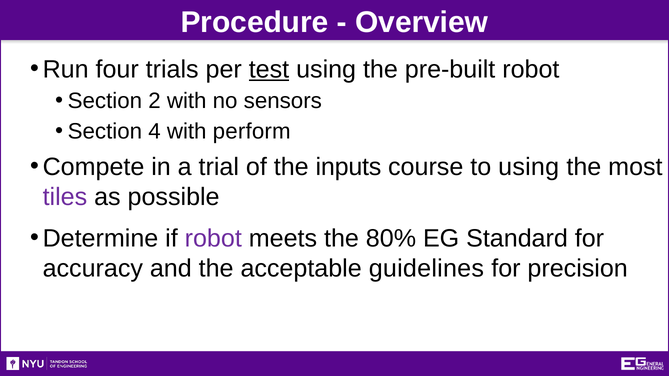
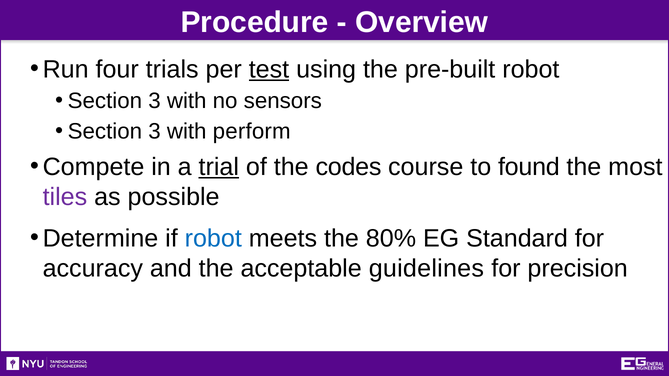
2 at (154, 101): 2 -> 3
4 at (154, 131): 4 -> 3
trial underline: none -> present
inputs: inputs -> codes
to using: using -> found
robot at (213, 238) colour: purple -> blue
